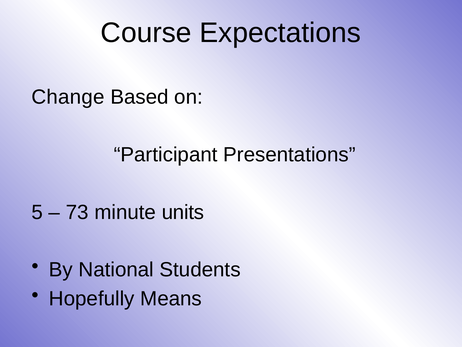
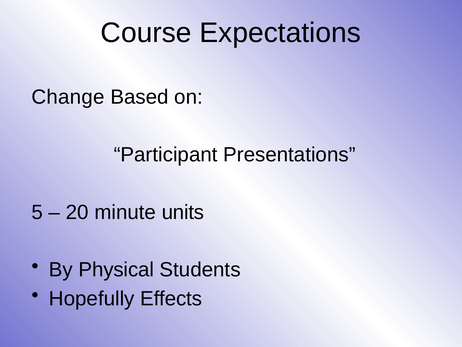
73: 73 -> 20
National: National -> Physical
Means: Means -> Effects
